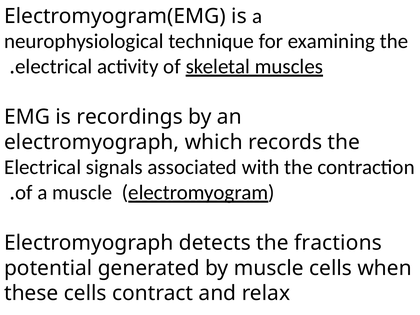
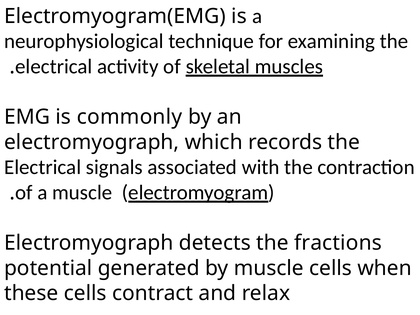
recordings: recordings -> commonly
